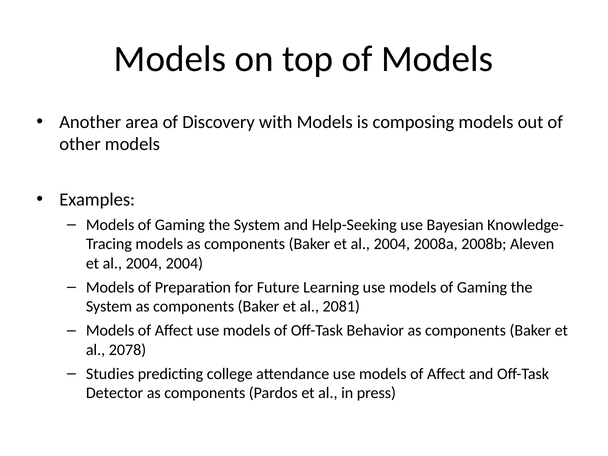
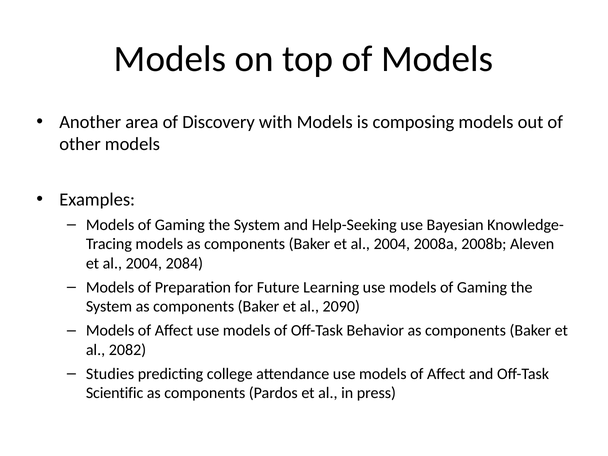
2004 2004: 2004 -> 2084
2081: 2081 -> 2090
2078: 2078 -> 2082
Detector: Detector -> Scientific
